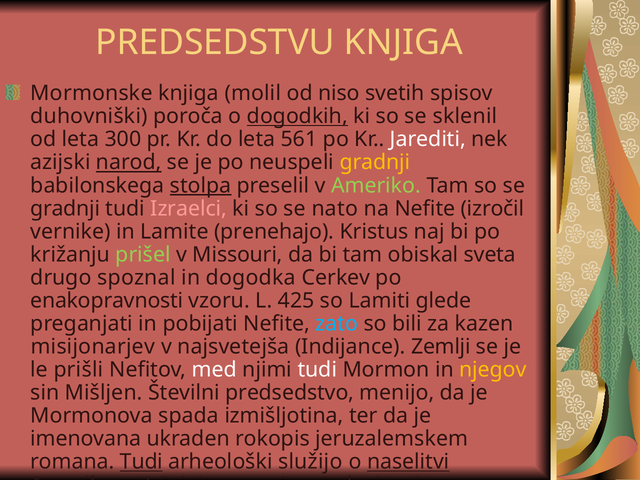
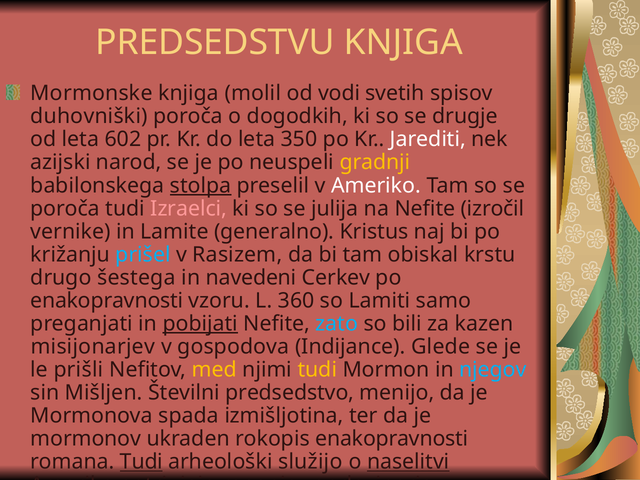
niso: niso -> vodi
dogodkih underline: present -> none
sklenil: sklenil -> drugje
300: 300 -> 602
561: 561 -> 350
narod underline: present -> none
Ameriko colour: light green -> white
gradnji at (65, 209): gradnji -> poroča
nato: nato -> julija
prenehajo: prenehajo -> generalno
prišel colour: light green -> light blue
Missouri: Missouri -> Rasizem
sveta: sveta -> krstu
spoznal: spoznal -> šestega
dogodka: dogodka -> navedeni
425: 425 -> 360
glede: glede -> samo
pobijati underline: none -> present
najsvetejša: najsvetejša -> gospodova
Zemlji: Zemlji -> Glede
med colour: white -> yellow
tudi at (317, 370) colour: white -> yellow
njegov colour: yellow -> light blue
imenovana: imenovana -> mormonov
rokopis jeruzalemskem: jeruzalemskem -> enakopravnosti
